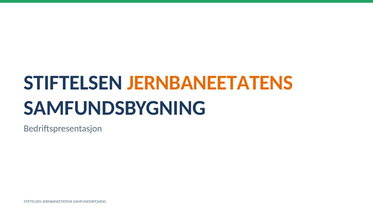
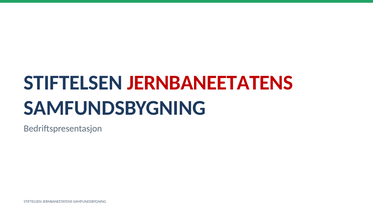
JERNBANEETATENS at (210, 83) colour: orange -> red
